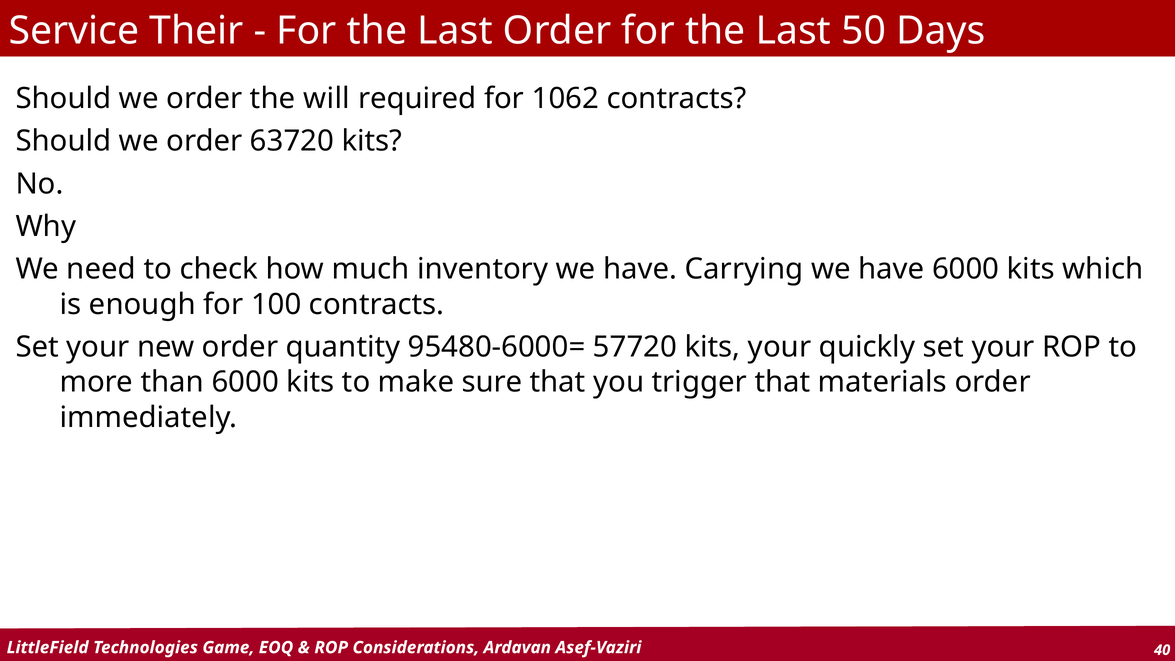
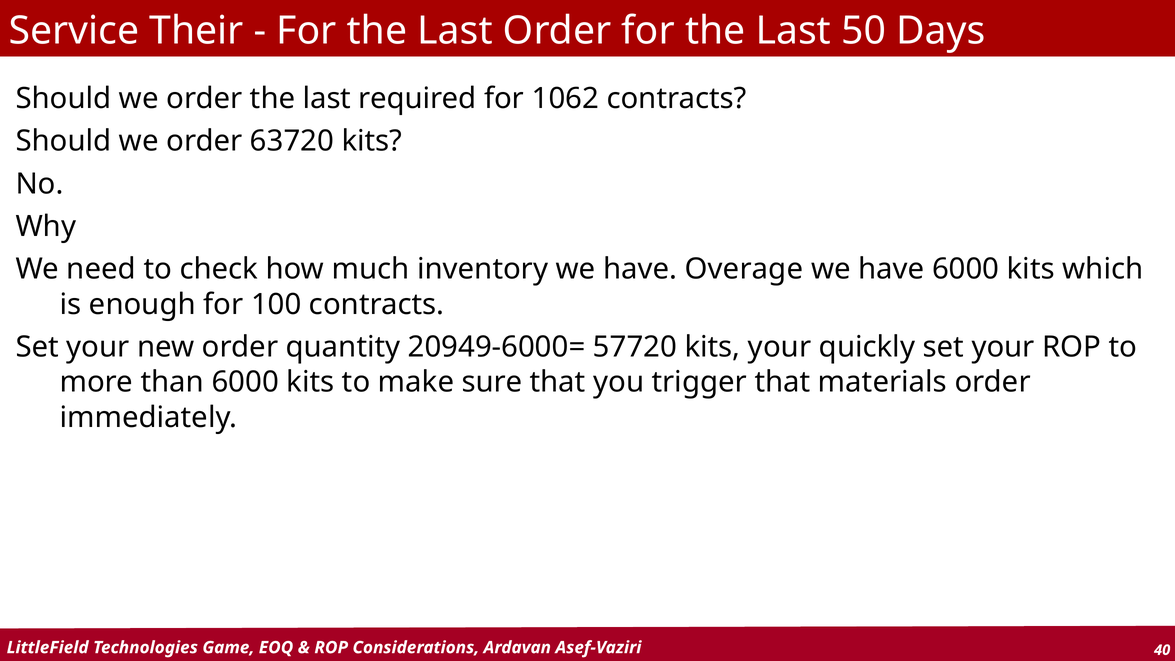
order the will: will -> last
Carrying: Carrying -> Overage
95480-6000=: 95480-6000= -> 20949-6000=
